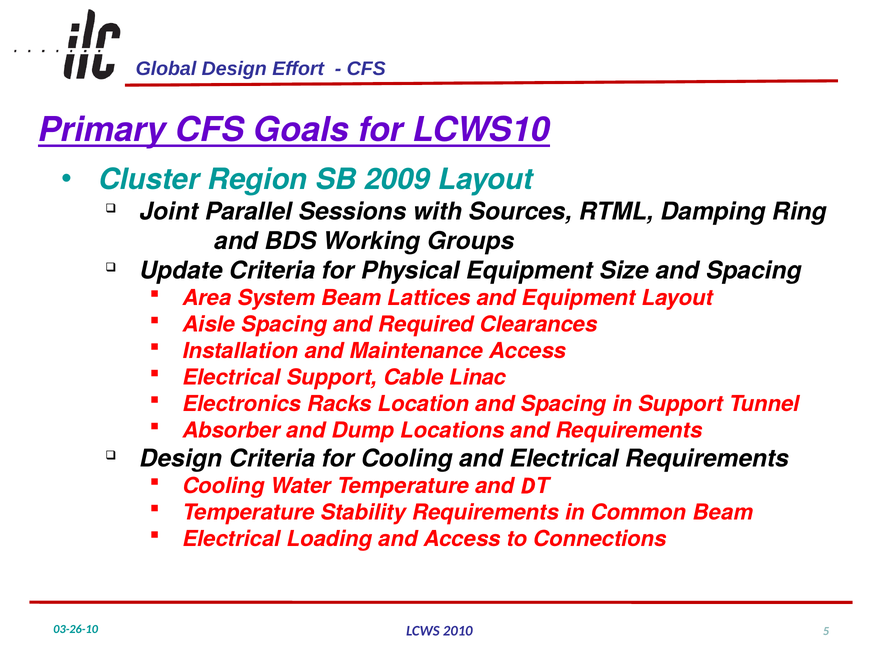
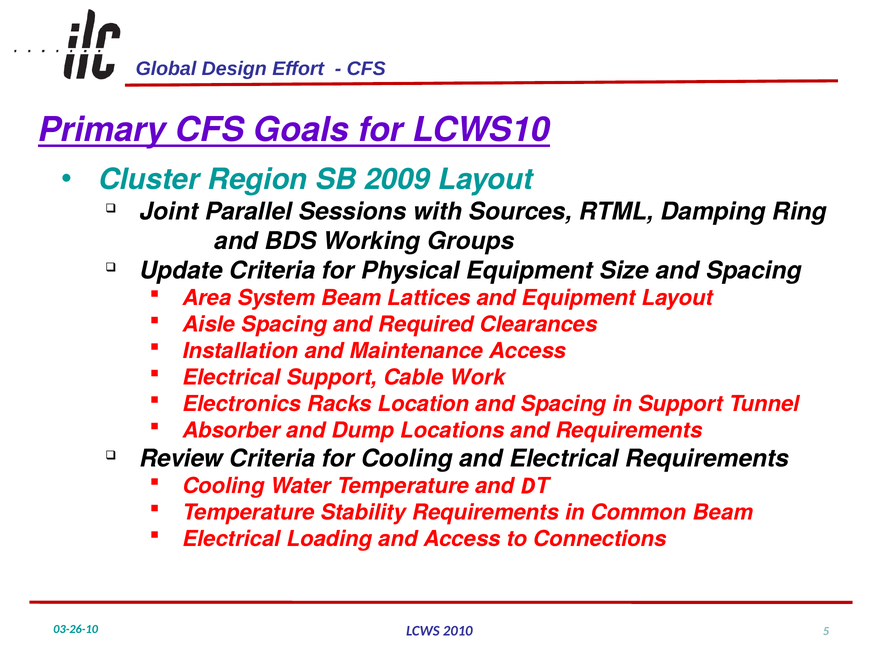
Linac: Linac -> Work
Design at (181, 459): Design -> Review
